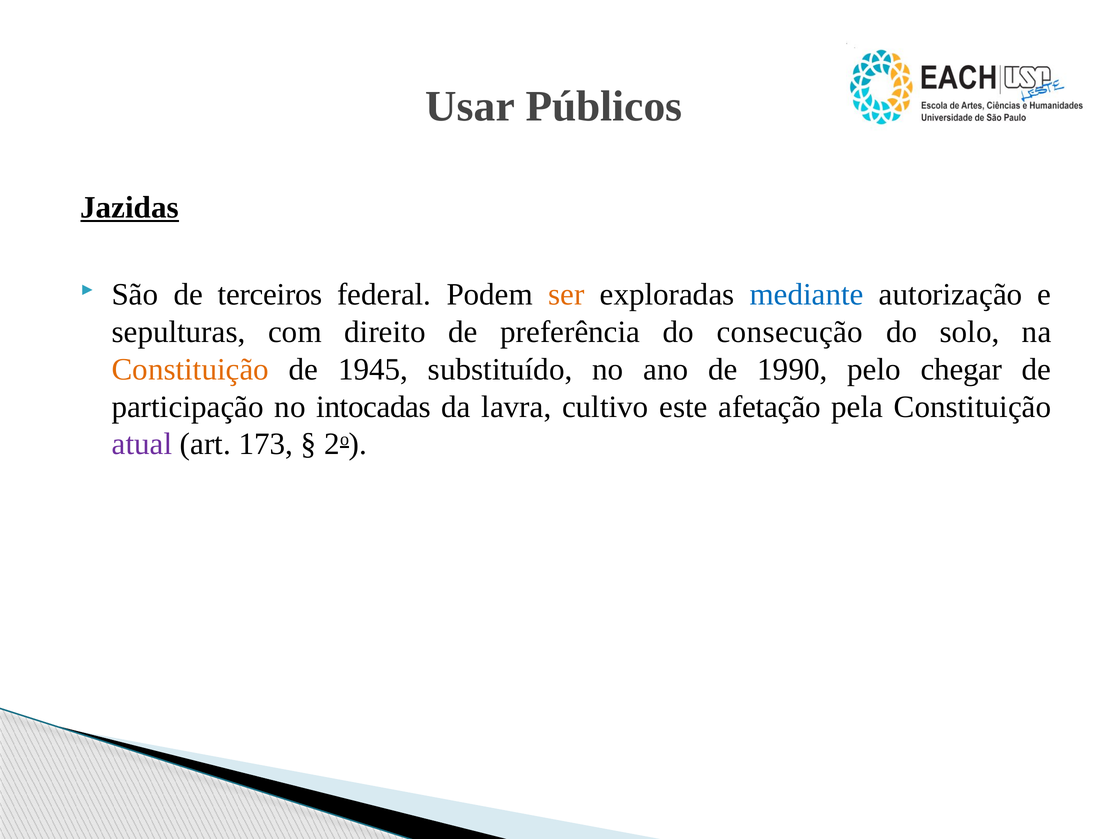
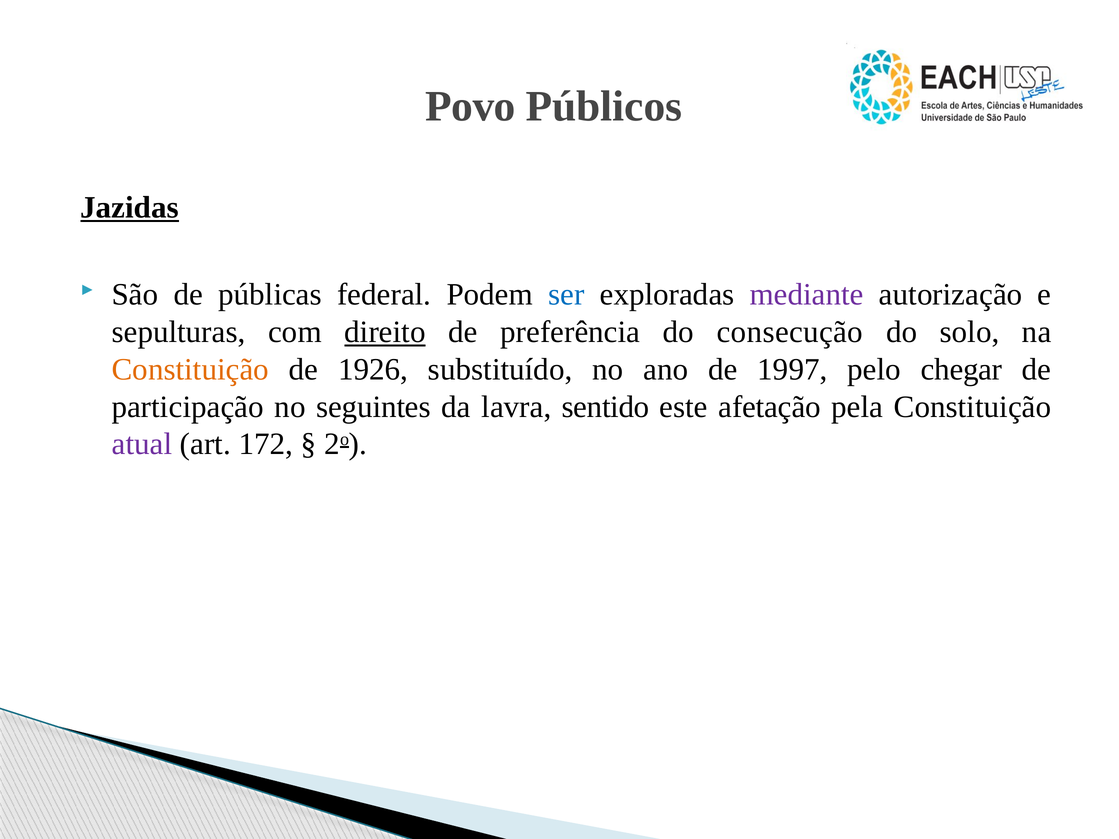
Usar: Usar -> Povo
terceiros: terceiros -> públicas
ser colour: orange -> blue
mediante colour: blue -> purple
direito underline: none -> present
1945: 1945 -> 1926
1990: 1990 -> 1997
intocadas: intocadas -> seguintes
cultivo: cultivo -> sentido
173: 173 -> 172
